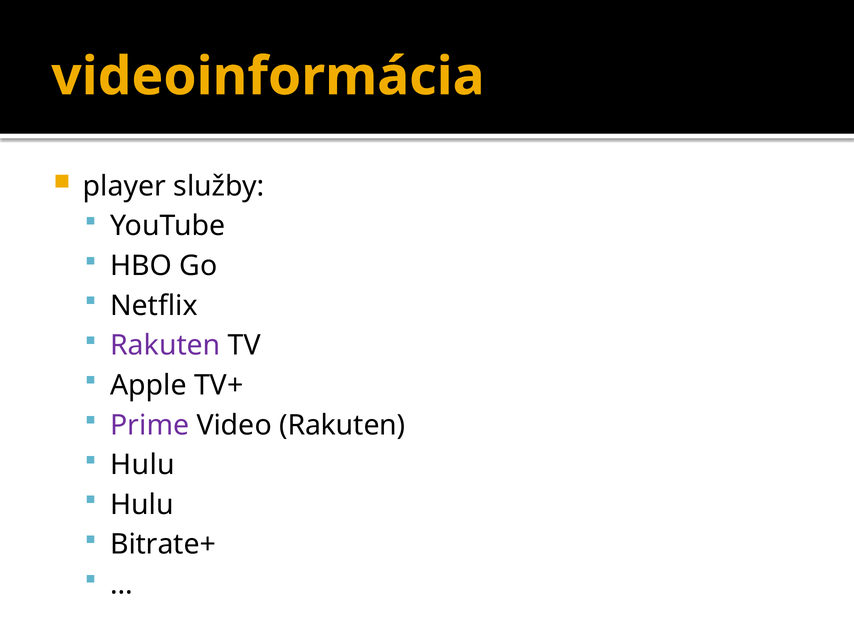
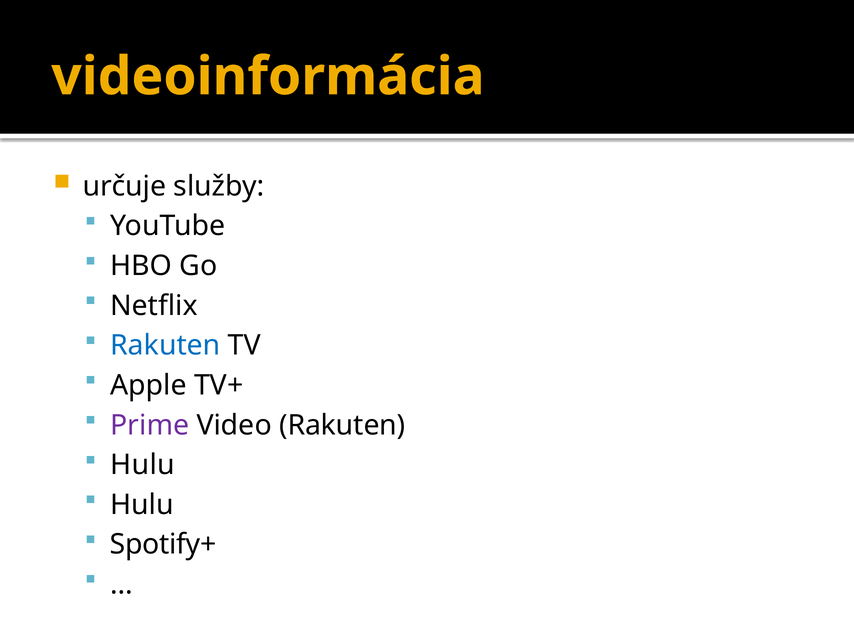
player: player -> určuje
Rakuten at (165, 346) colour: purple -> blue
Bitrate+: Bitrate+ -> Spotify+
